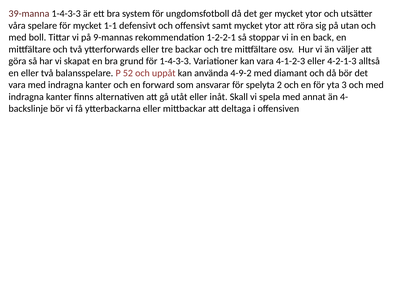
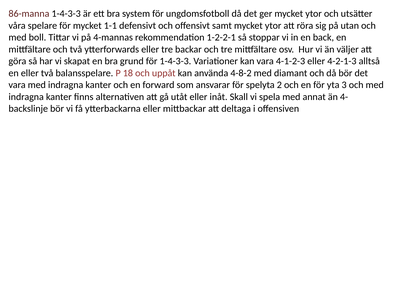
39-manna: 39-manna -> 86-manna
9-mannas: 9-mannas -> 4-mannas
52: 52 -> 18
4-9-2: 4-9-2 -> 4-8-2
